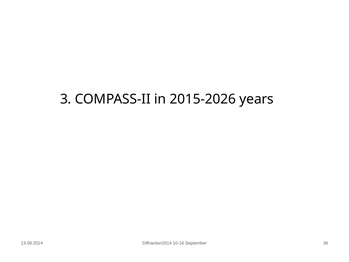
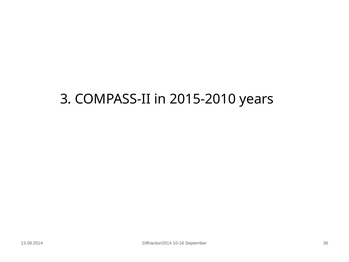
2015-2026: 2015-2026 -> 2015-2010
